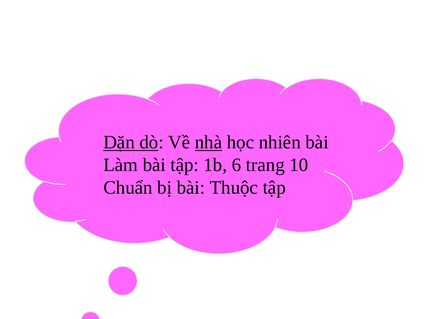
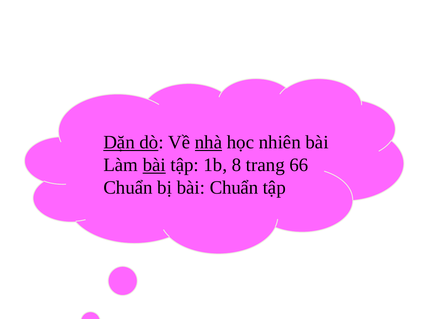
bài at (154, 165) underline: none -> present
6: 6 -> 8
10: 10 -> 66
bài Thuộc: Thuộc -> Chuẩn
